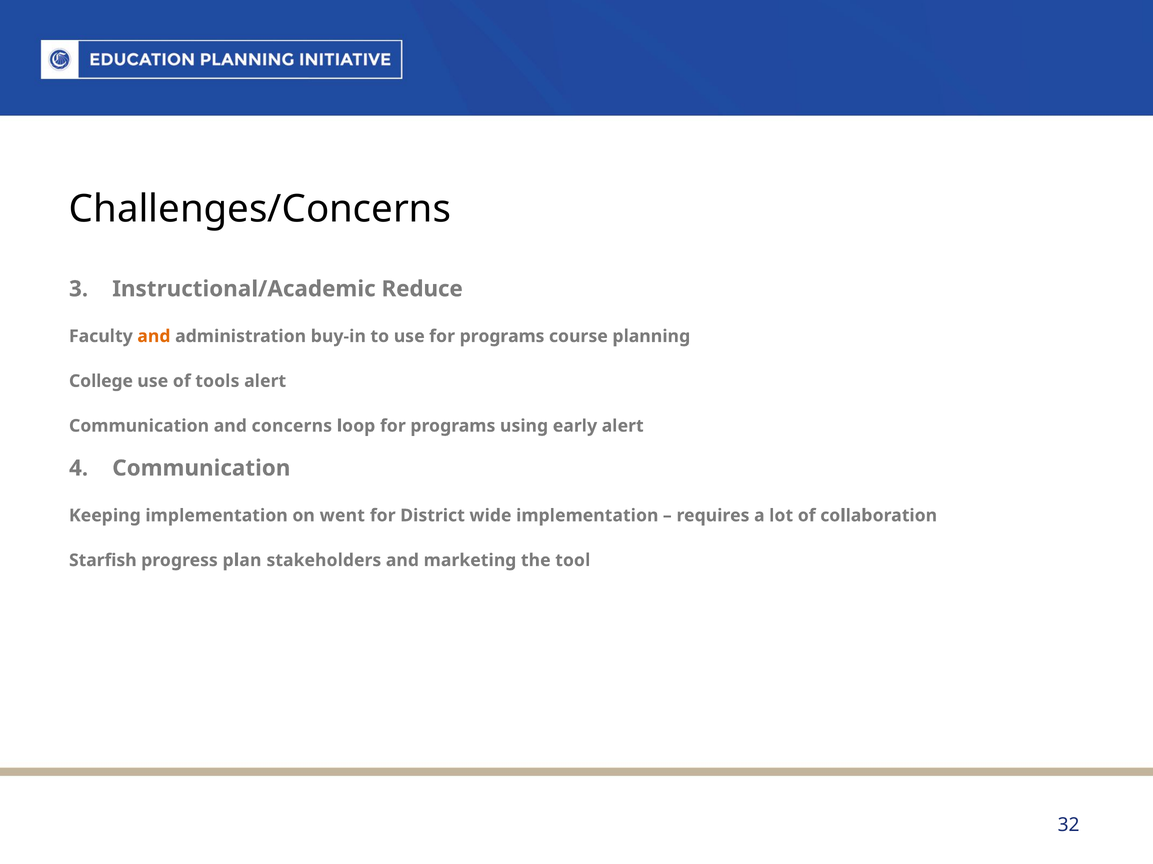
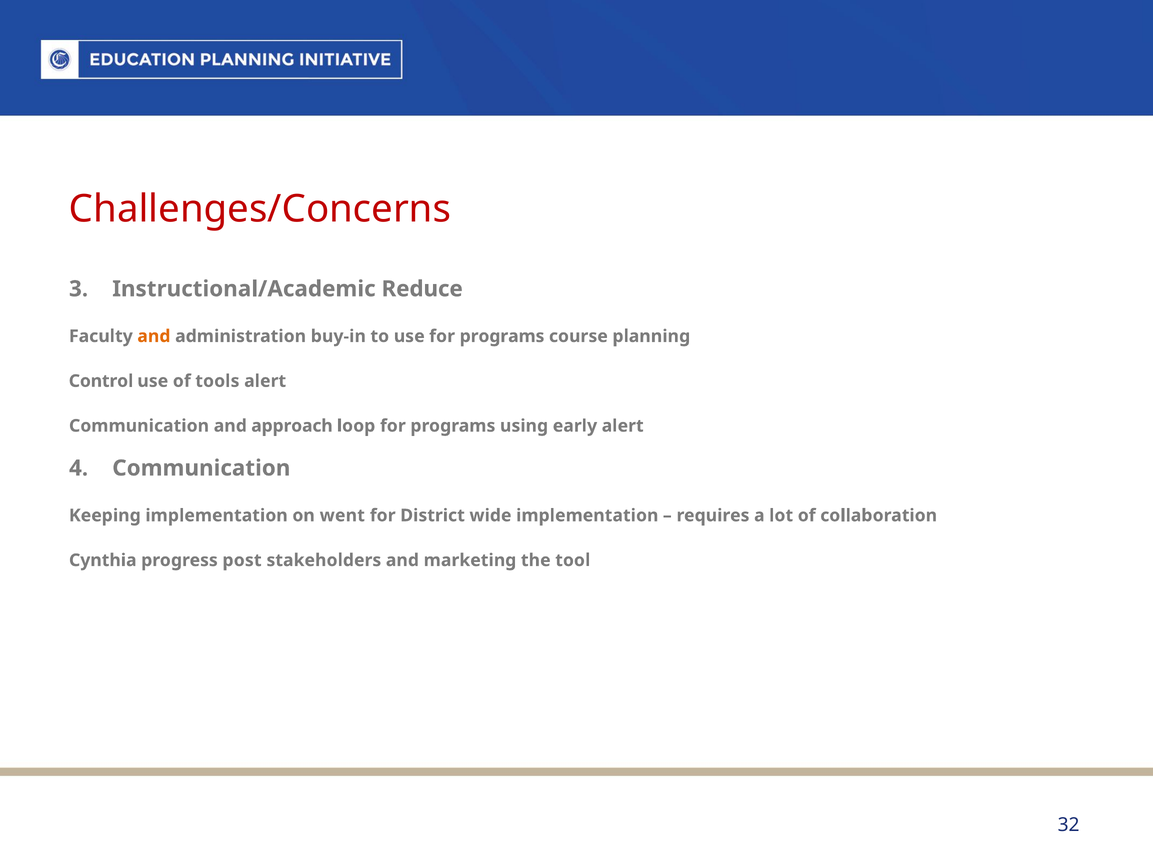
Challenges/Concerns colour: black -> red
College: College -> Control
concerns: concerns -> approach
Starfish: Starfish -> Cynthia
plan: plan -> post
